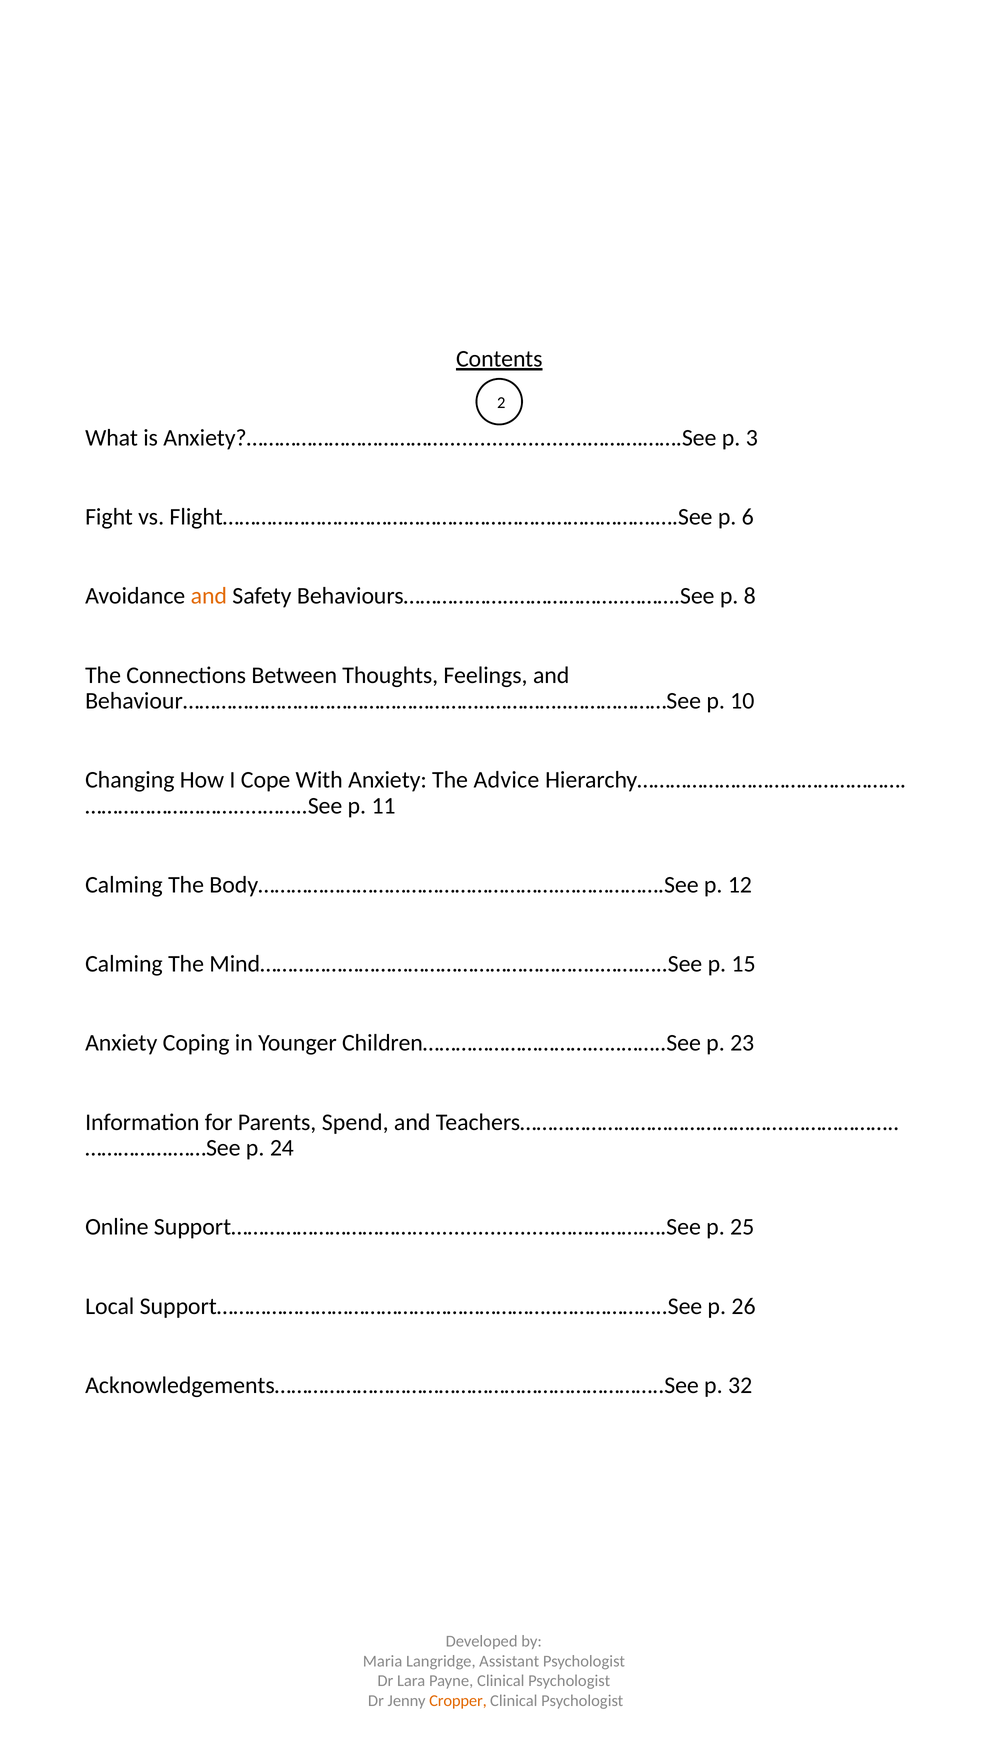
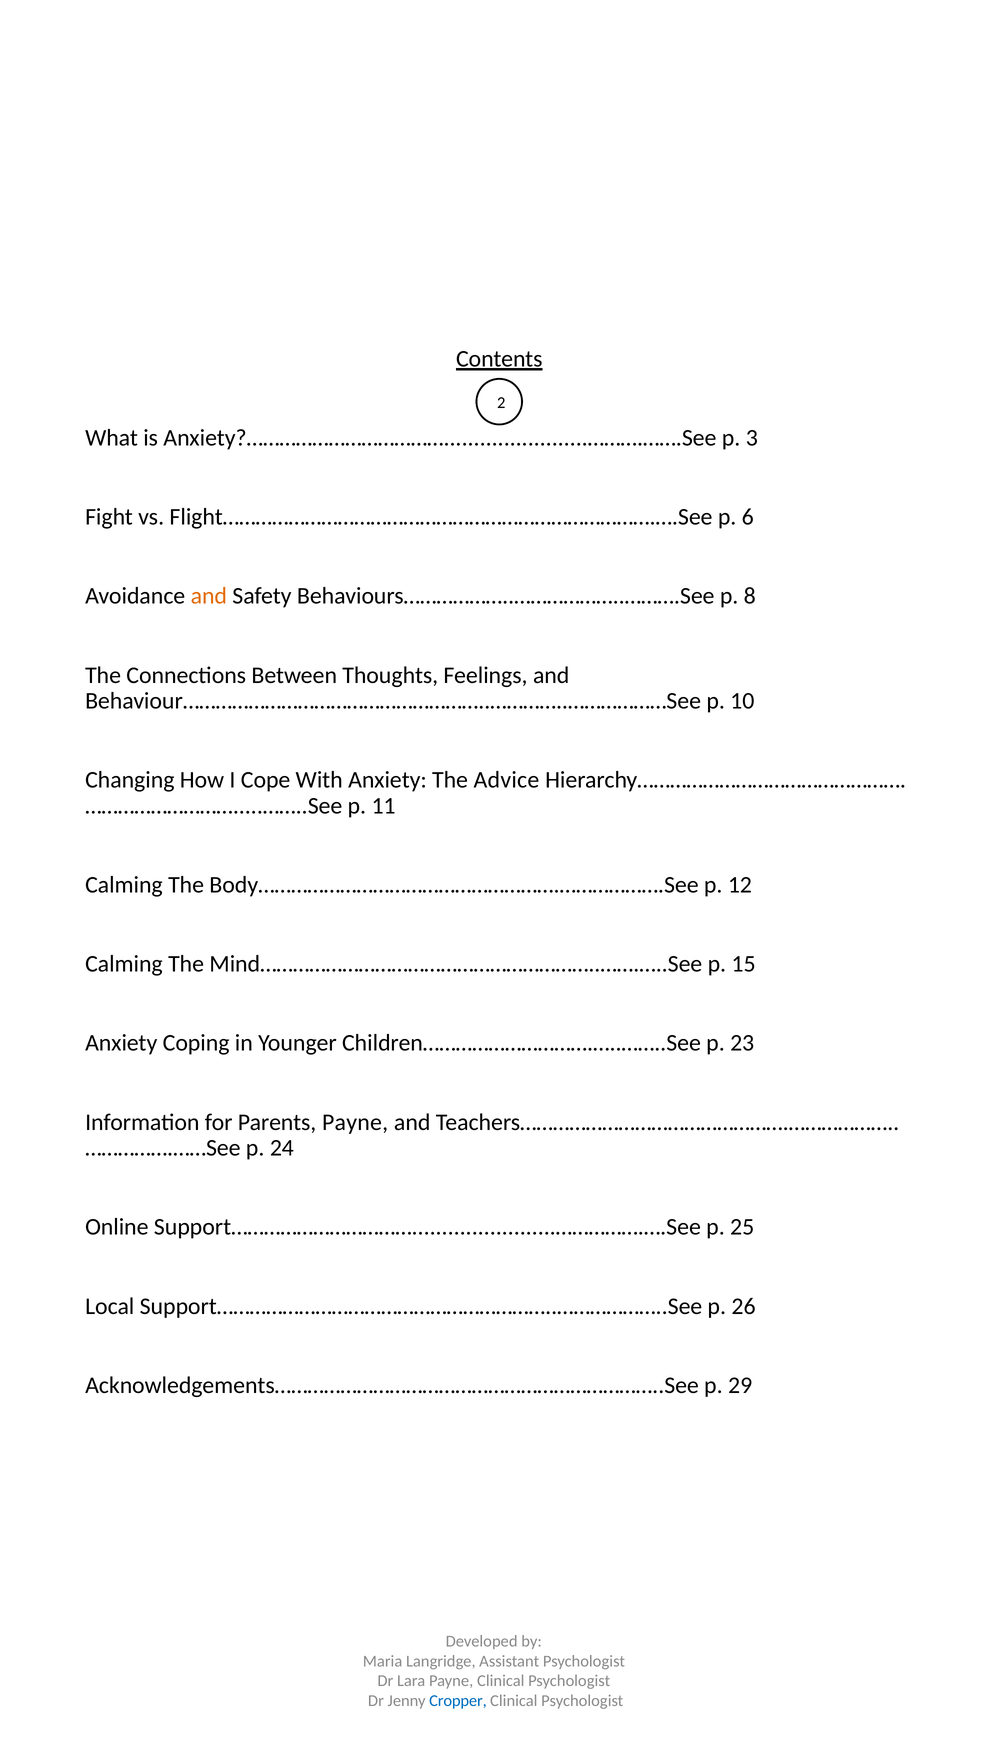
Parents Spend: Spend -> Payne
32: 32 -> 29
Cropper colour: orange -> blue
